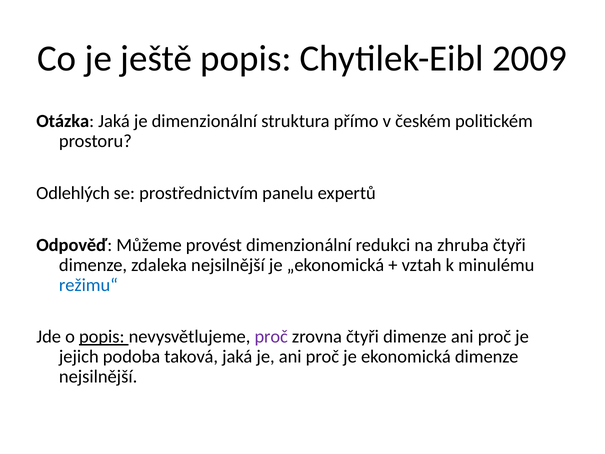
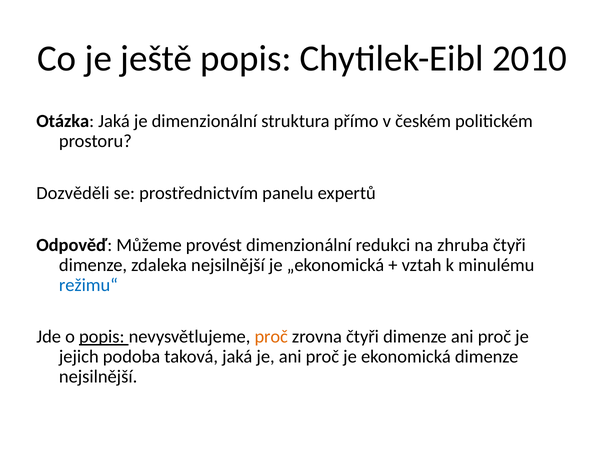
2009: 2009 -> 2010
Odlehlých: Odlehlých -> Dozvěděli
proč at (271, 337) colour: purple -> orange
